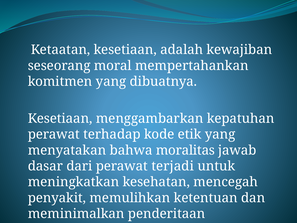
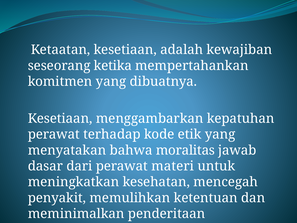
moral: moral -> ketika
terjadi: terjadi -> materi
